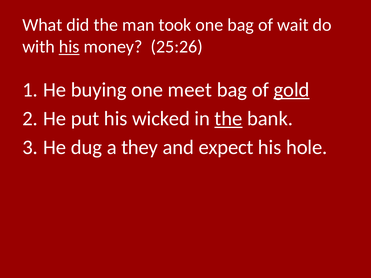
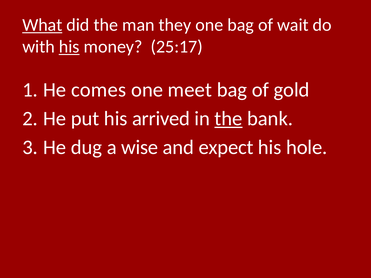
What underline: none -> present
took: took -> they
25:26: 25:26 -> 25:17
buying: buying -> comes
gold underline: present -> none
wicked: wicked -> arrived
they: they -> wise
